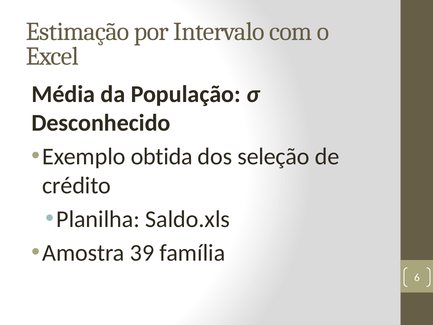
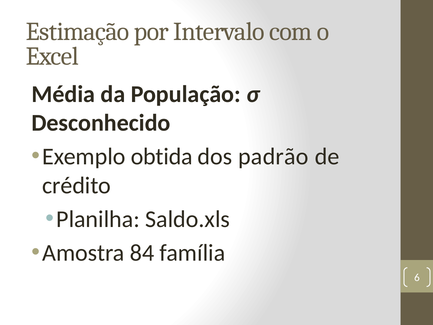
seleção: seleção -> padrão
39: 39 -> 84
